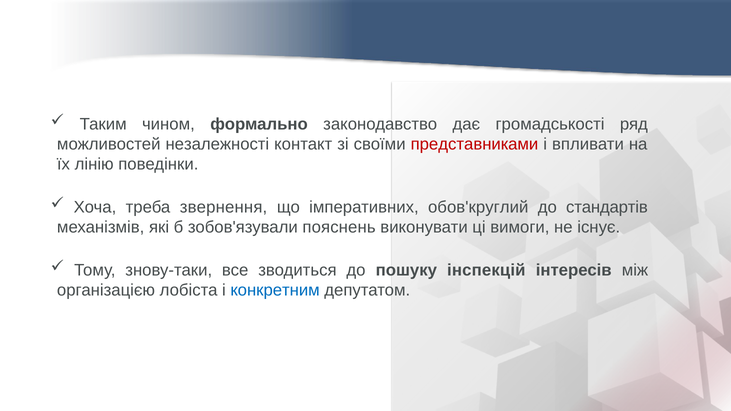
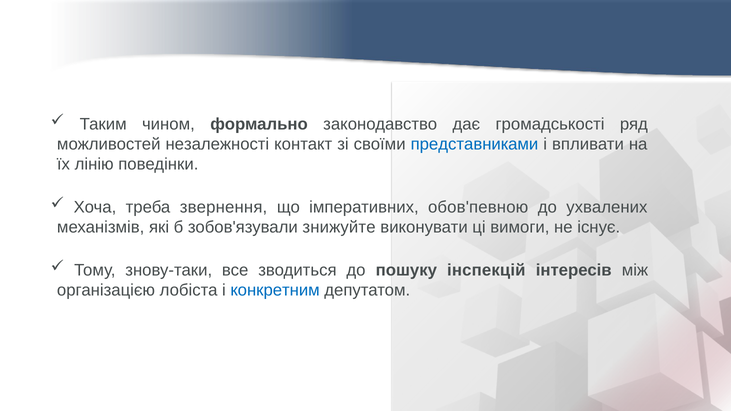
представниками colour: red -> blue
обов'круглий: обов'круглий -> обов'певною
стандартів: стандартів -> ухвалених
пояснень: пояснень -> знижуйте
